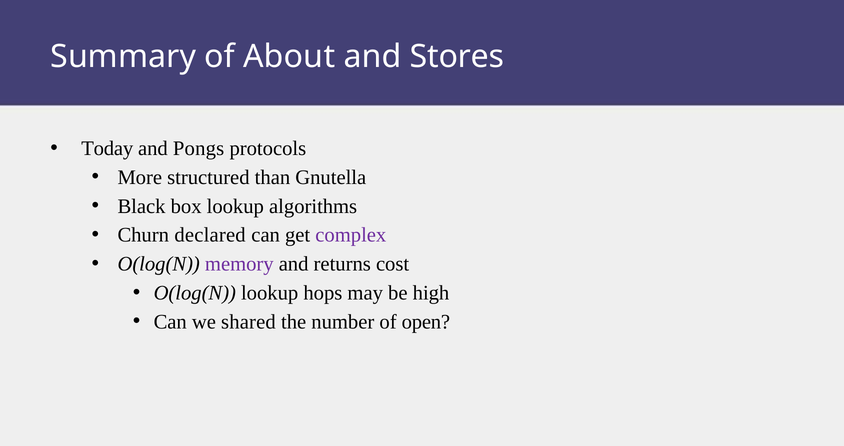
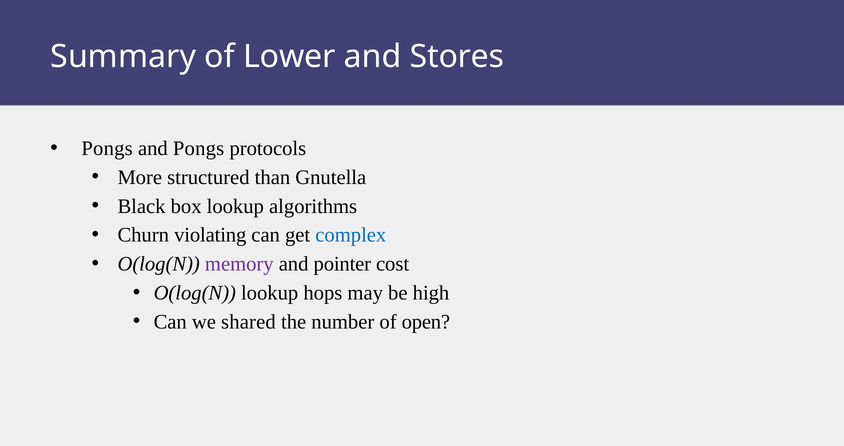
About: About -> Lower
Today at (107, 148): Today -> Pongs
declared: declared -> violating
complex colour: purple -> blue
returns: returns -> pointer
